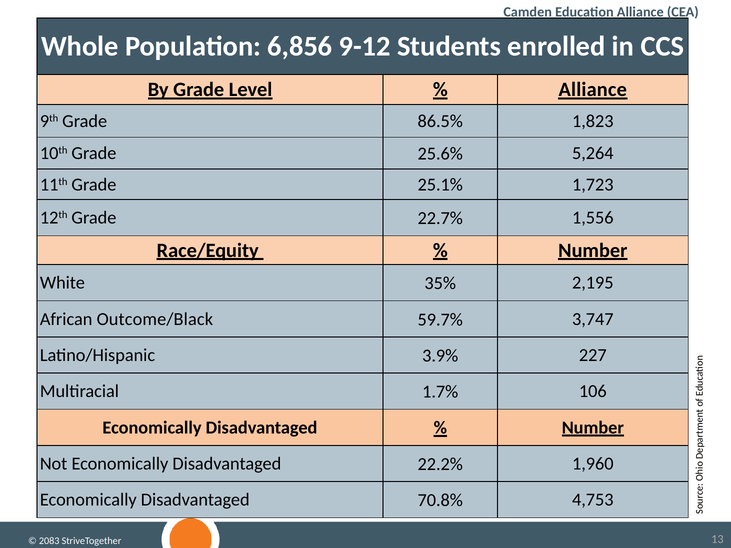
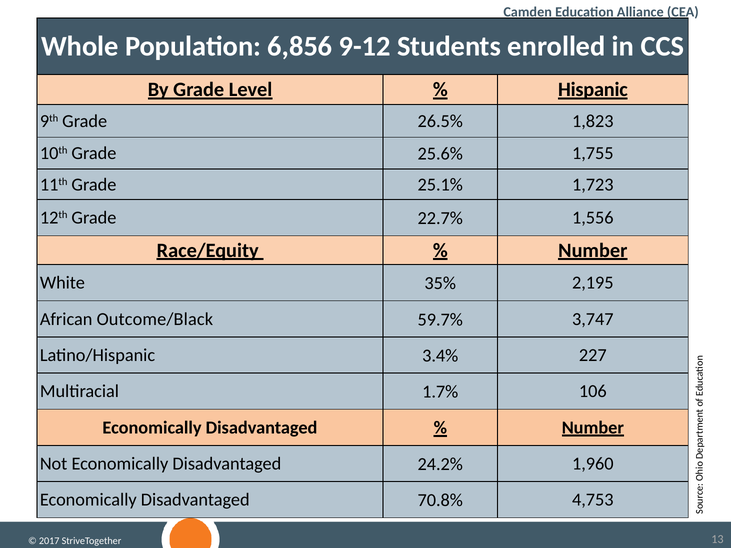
Alliance at (593, 90): Alliance -> Hispanic
86.5%: 86.5% -> 26.5%
5,264: 5,264 -> 1,755
3.9%: 3.9% -> 3.4%
22.2%: 22.2% -> 24.2%
2083: 2083 -> 2017
